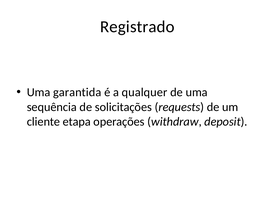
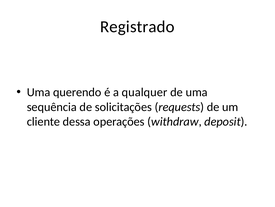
garantida: garantida -> querendo
etapa: etapa -> dessa
